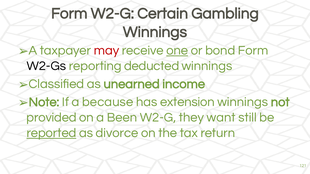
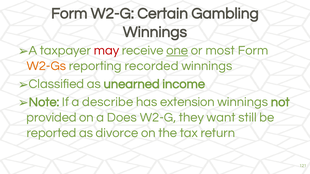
bond: bond -> most
W2-Gs colour: black -> orange
deducted: deducted -> recorded
because: because -> describe
Been: Been -> Does
reported underline: present -> none
